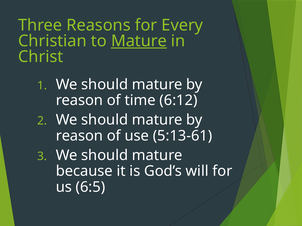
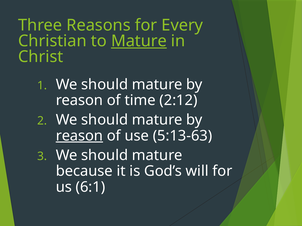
6:12: 6:12 -> 2:12
reason at (79, 136) underline: none -> present
5:13-61: 5:13-61 -> 5:13-63
6:5: 6:5 -> 6:1
